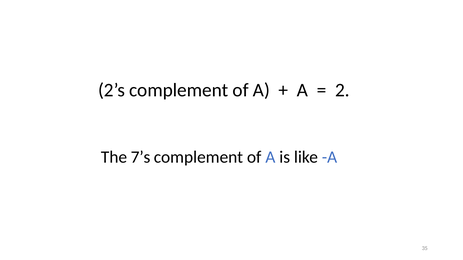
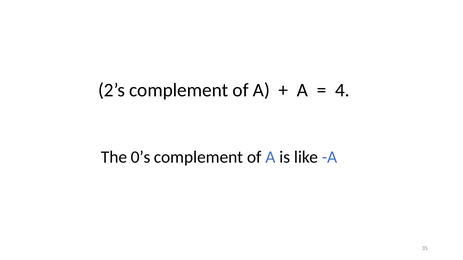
2: 2 -> 4
7’s: 7’s -> 0’s
